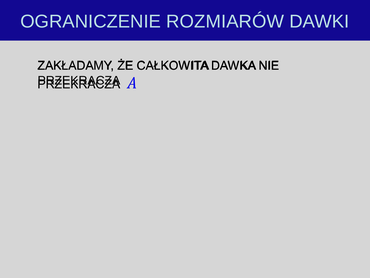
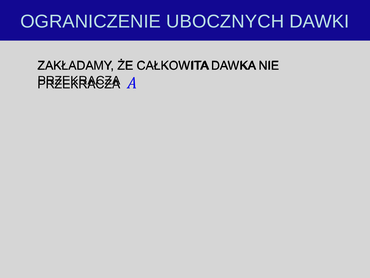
ROZMIARÓW: ROZMIARÓW -> UBOCZNYCH
